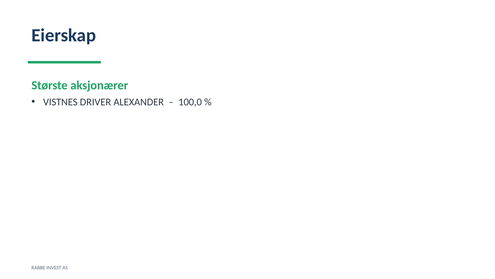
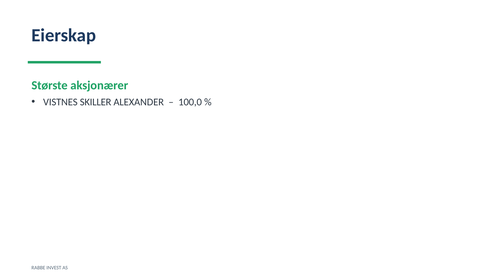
DRIVER: DRIVER -> SKILLER
